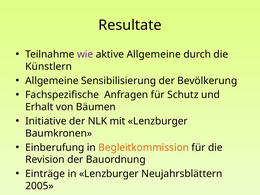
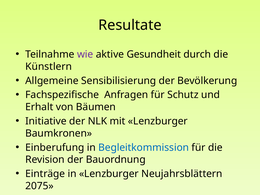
aktive Allgemeine: Allgemeine -> Gesundheit
Begleitkommission colour: orange -> blue
2005: 2005 -> 2075
